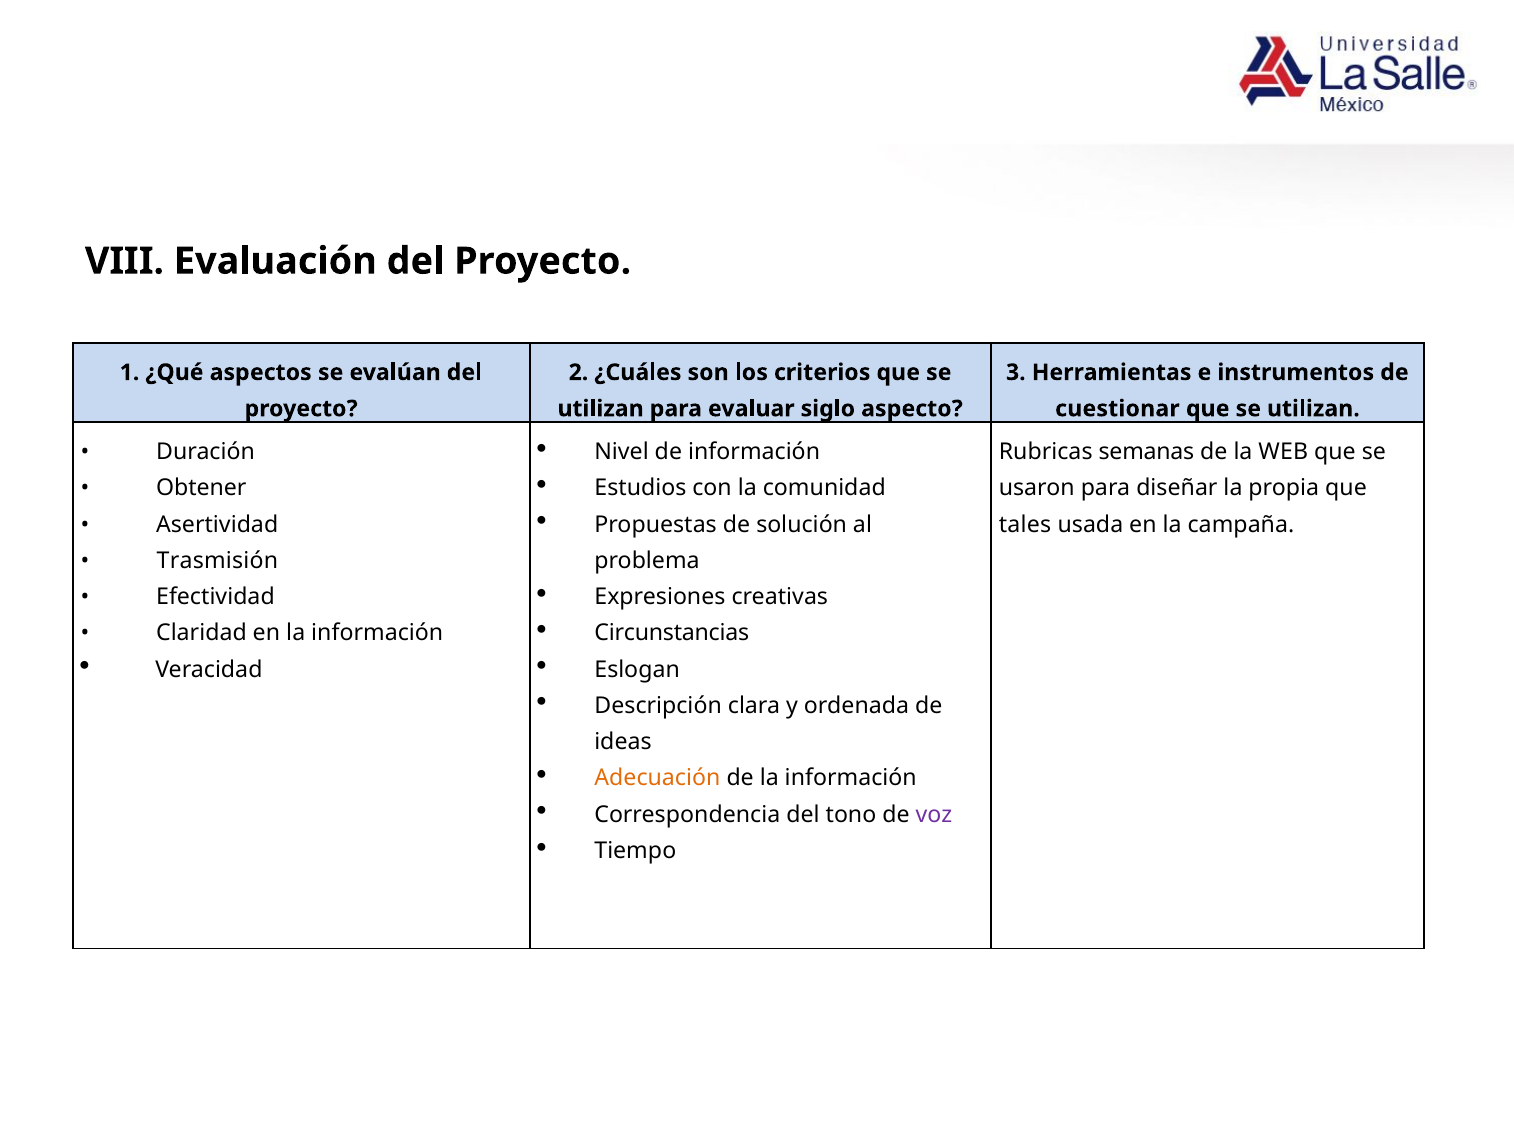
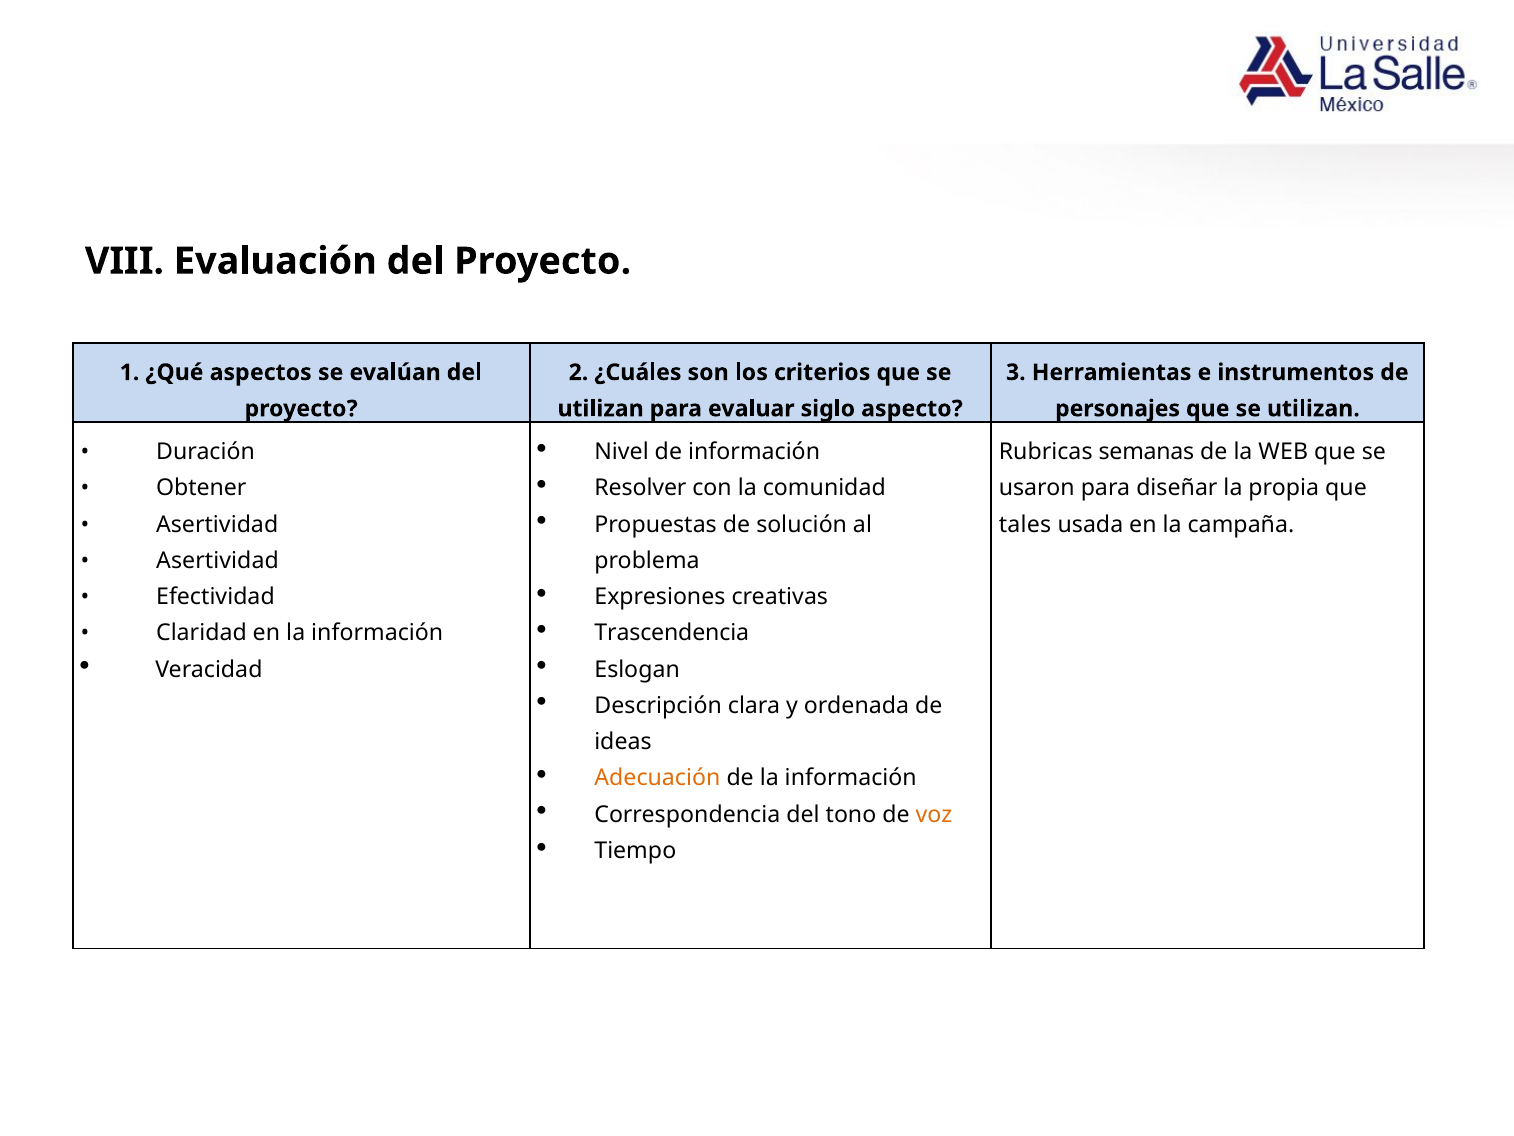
cuestionar: cuestionar -> personajes
Estudios: Estudios -> Resolver
Trasmisión at (217, 561): Trasmisión -> Asertividad
Circunstancias: Circunstancias -> Trascendencia
voz colour: purple -> orange
